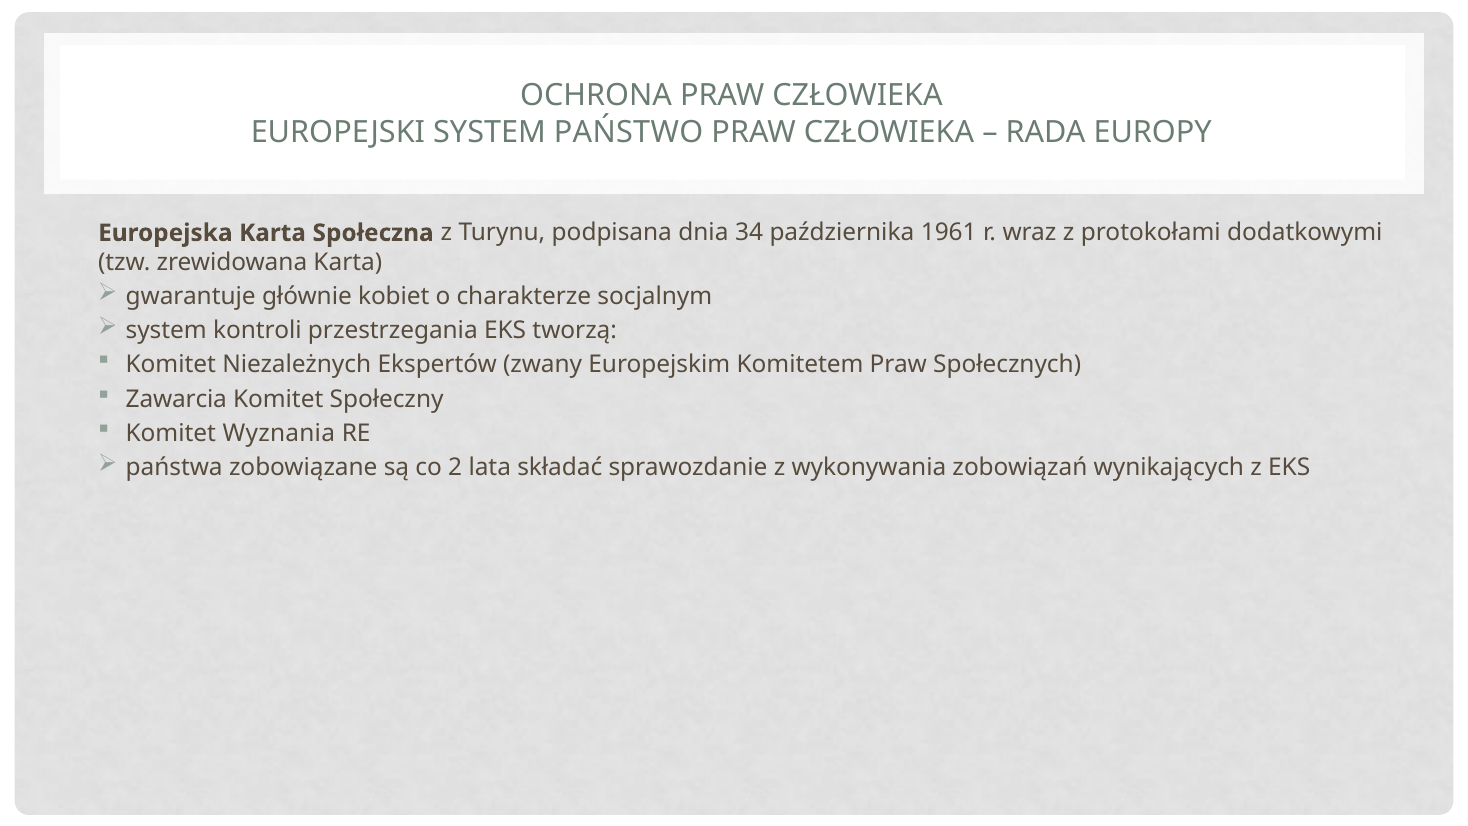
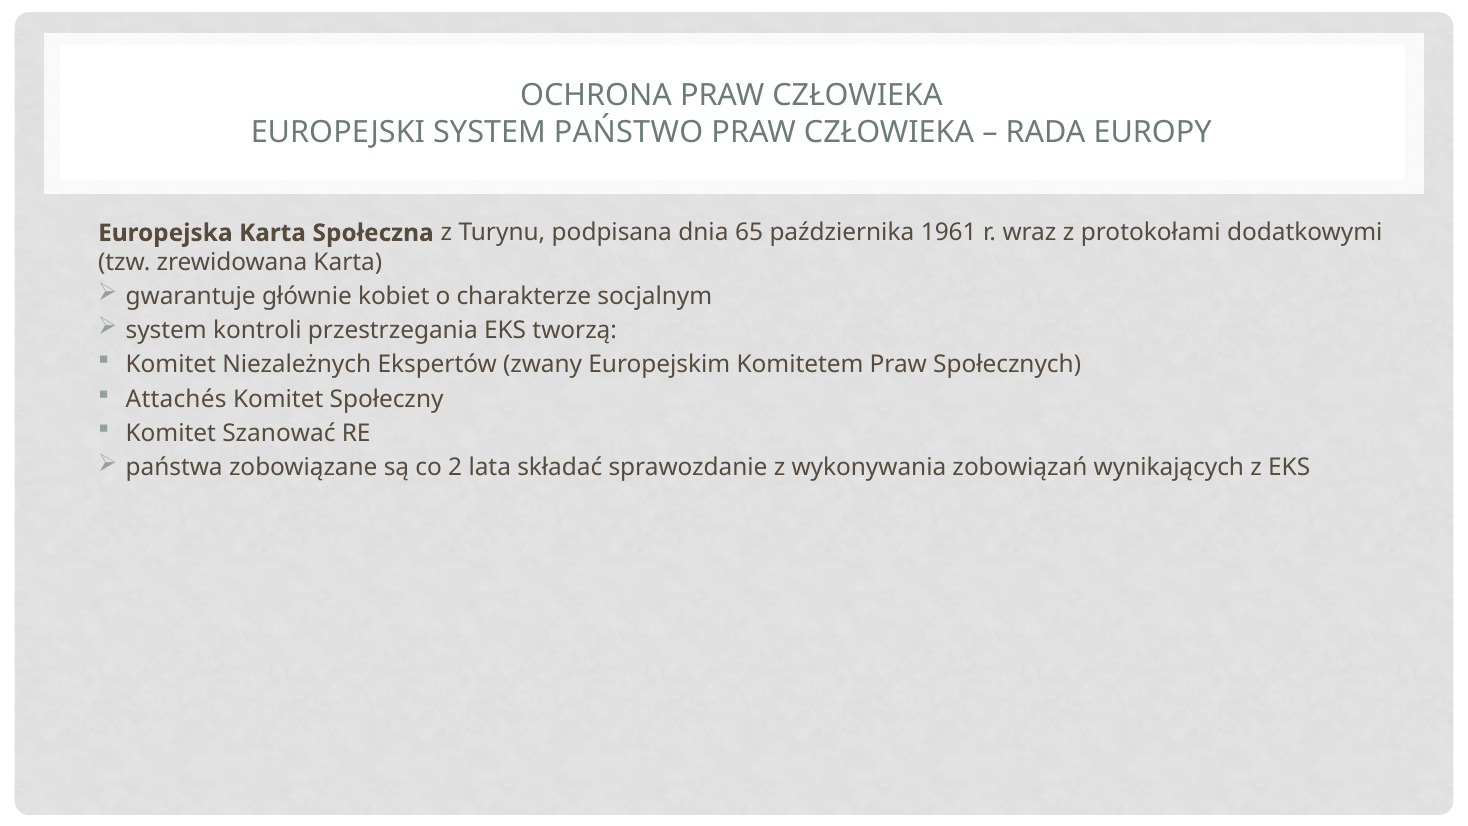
34: 34 -> 65
Zawarcia: Zawarcia -> Attachés
Wyznania: Wyznania -> Szanować
